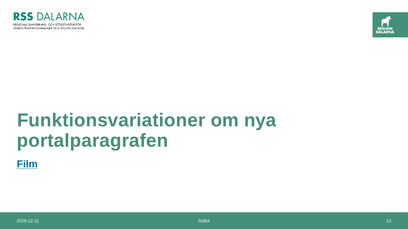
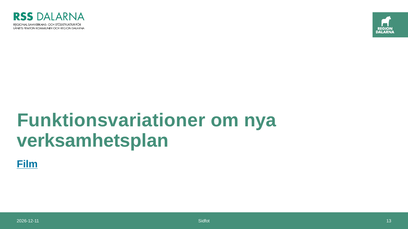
portalparagrafen: portalparagrafen -> verksamhetsplan
